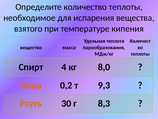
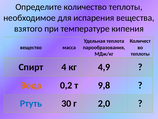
8,0: 8,0 -> 4,9
9,3: 9,3 -> 9,8
Ртуть colour: orange -> blue
8,3: 8,3 -> 2,0
